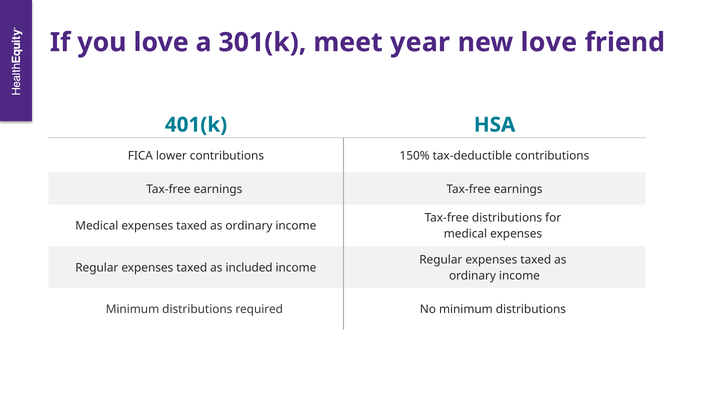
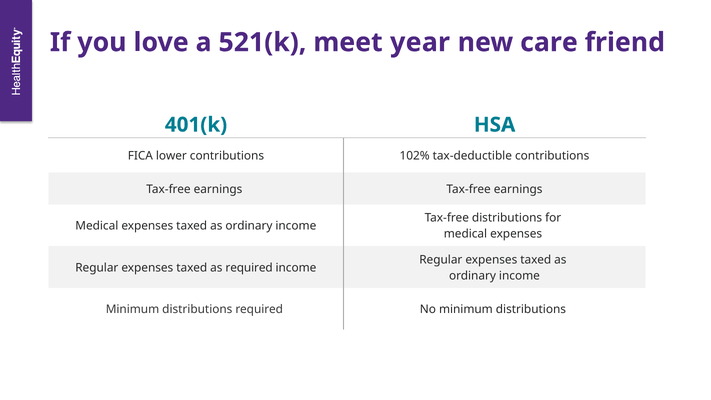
301(k: 301(k -> 521(k
new love: love -> care
150%: 150% -> 102%
as included: included -> required
